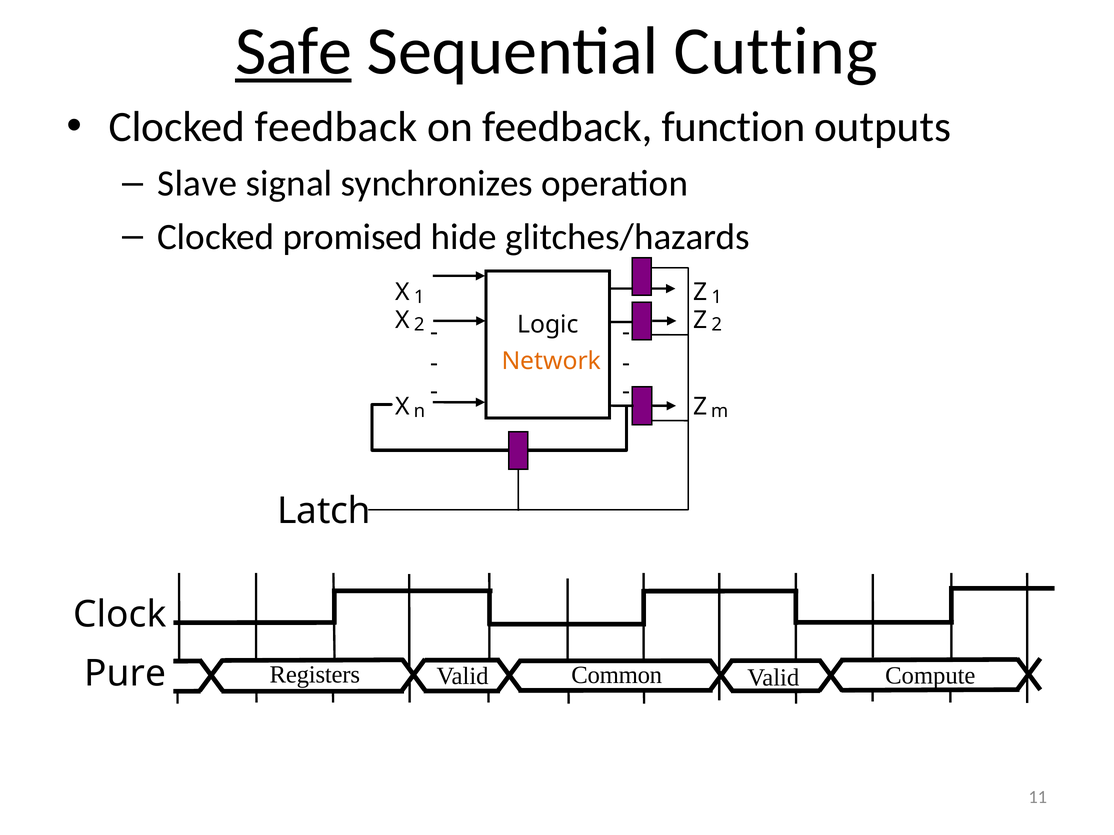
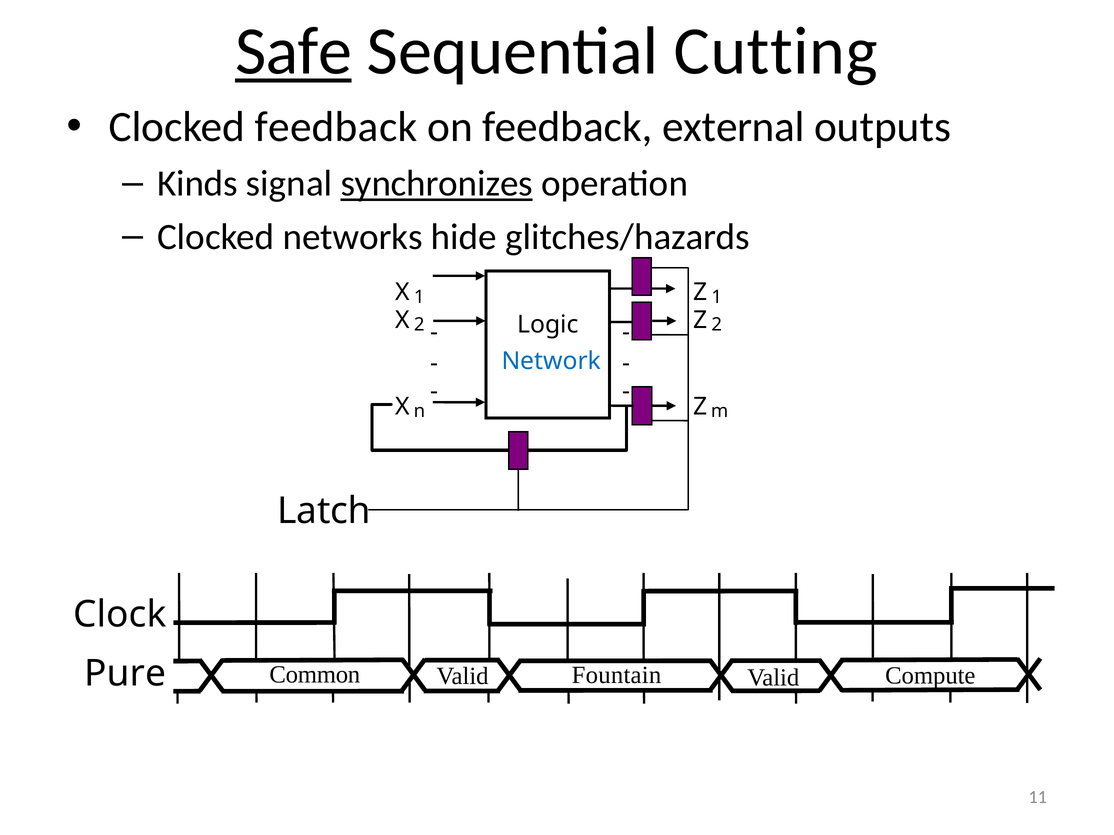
function: function -> external
Slave: Slave -> Kinds
synchronizes underline: none -> present
promised: promised -> networks
Network colour: orange -> blue
Registers: Registers -> Common
Common: Common -> Fountain
